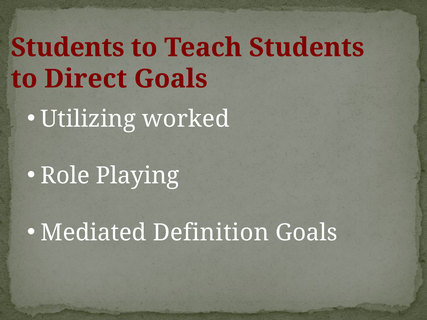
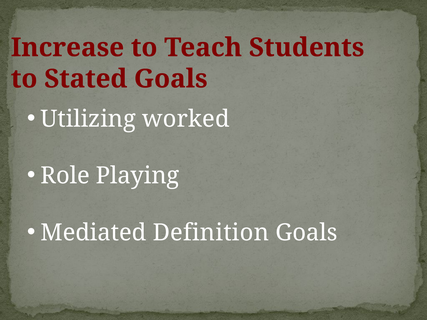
Students at (68, 48): Students -> Increase
Direct: Direct -> Stated
